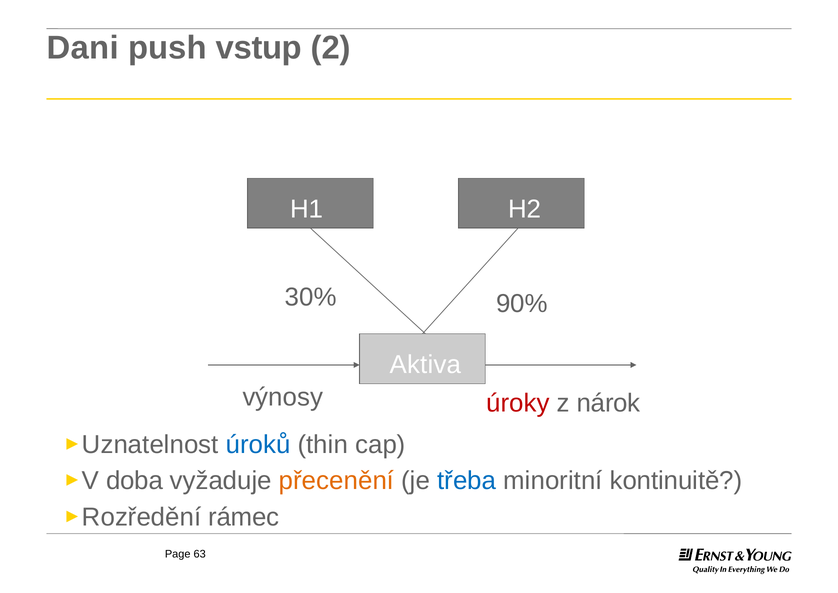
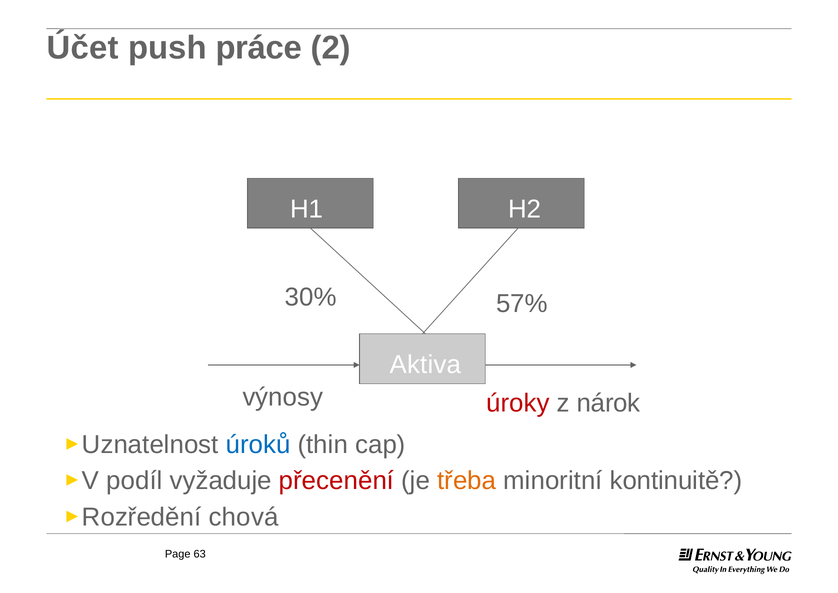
Dani: Dani -> Účet
vstup: vstup -> práce
90%: 90% -> 57%
doba: doba -> podíl
přecenění colour: orange -> red
třeba colour: blue -> orange
rámec: rámec -> chová
